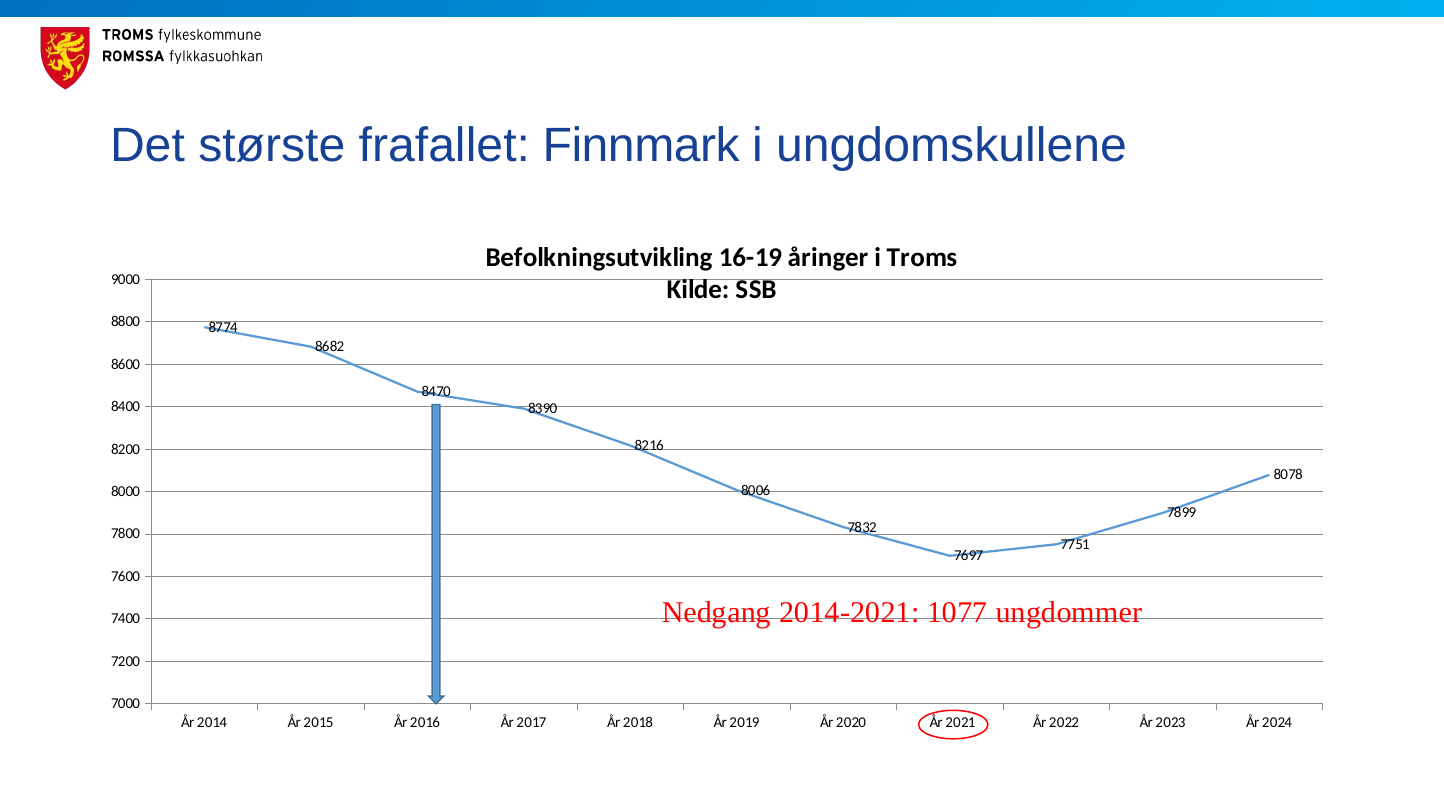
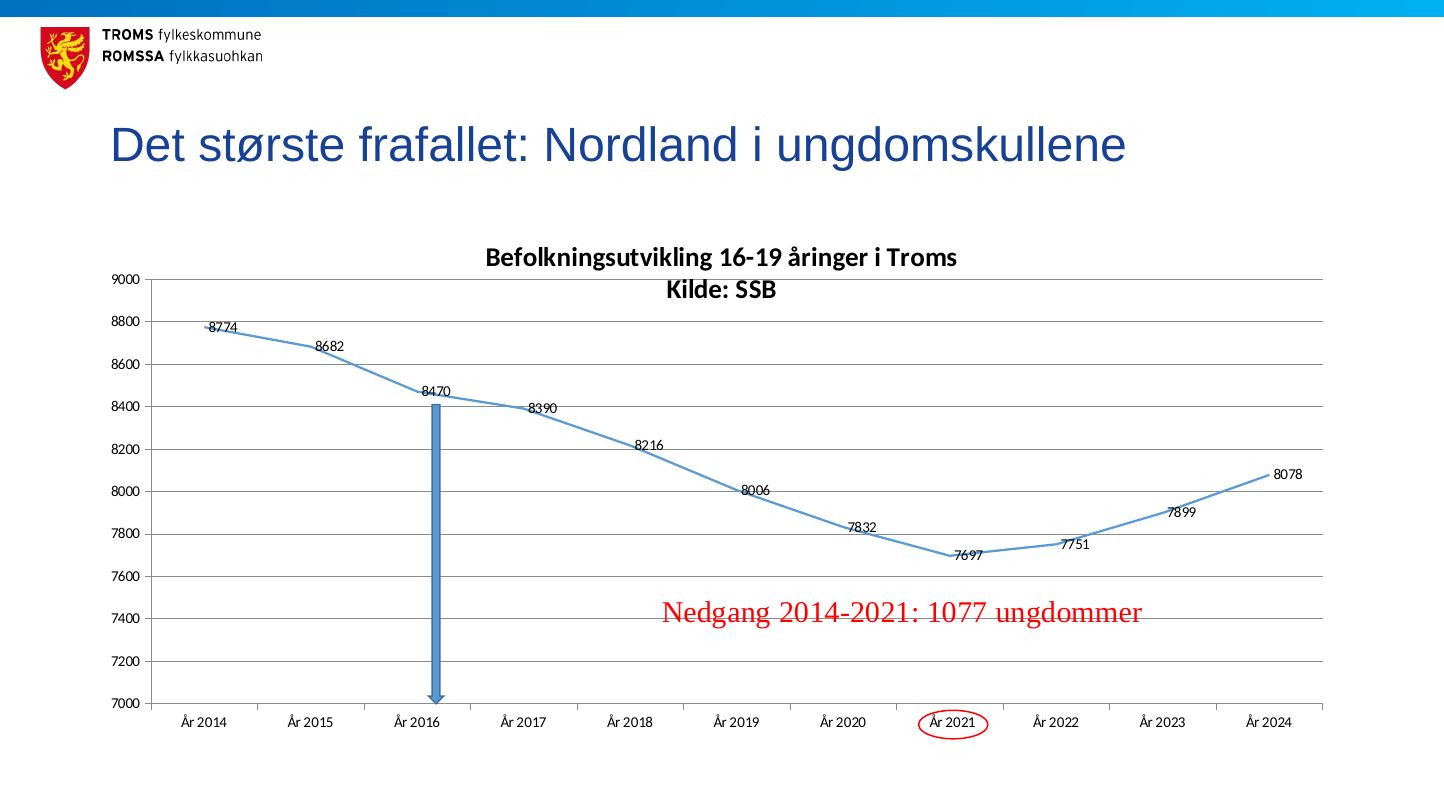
Finnmark: Finnmark -> Nordland
